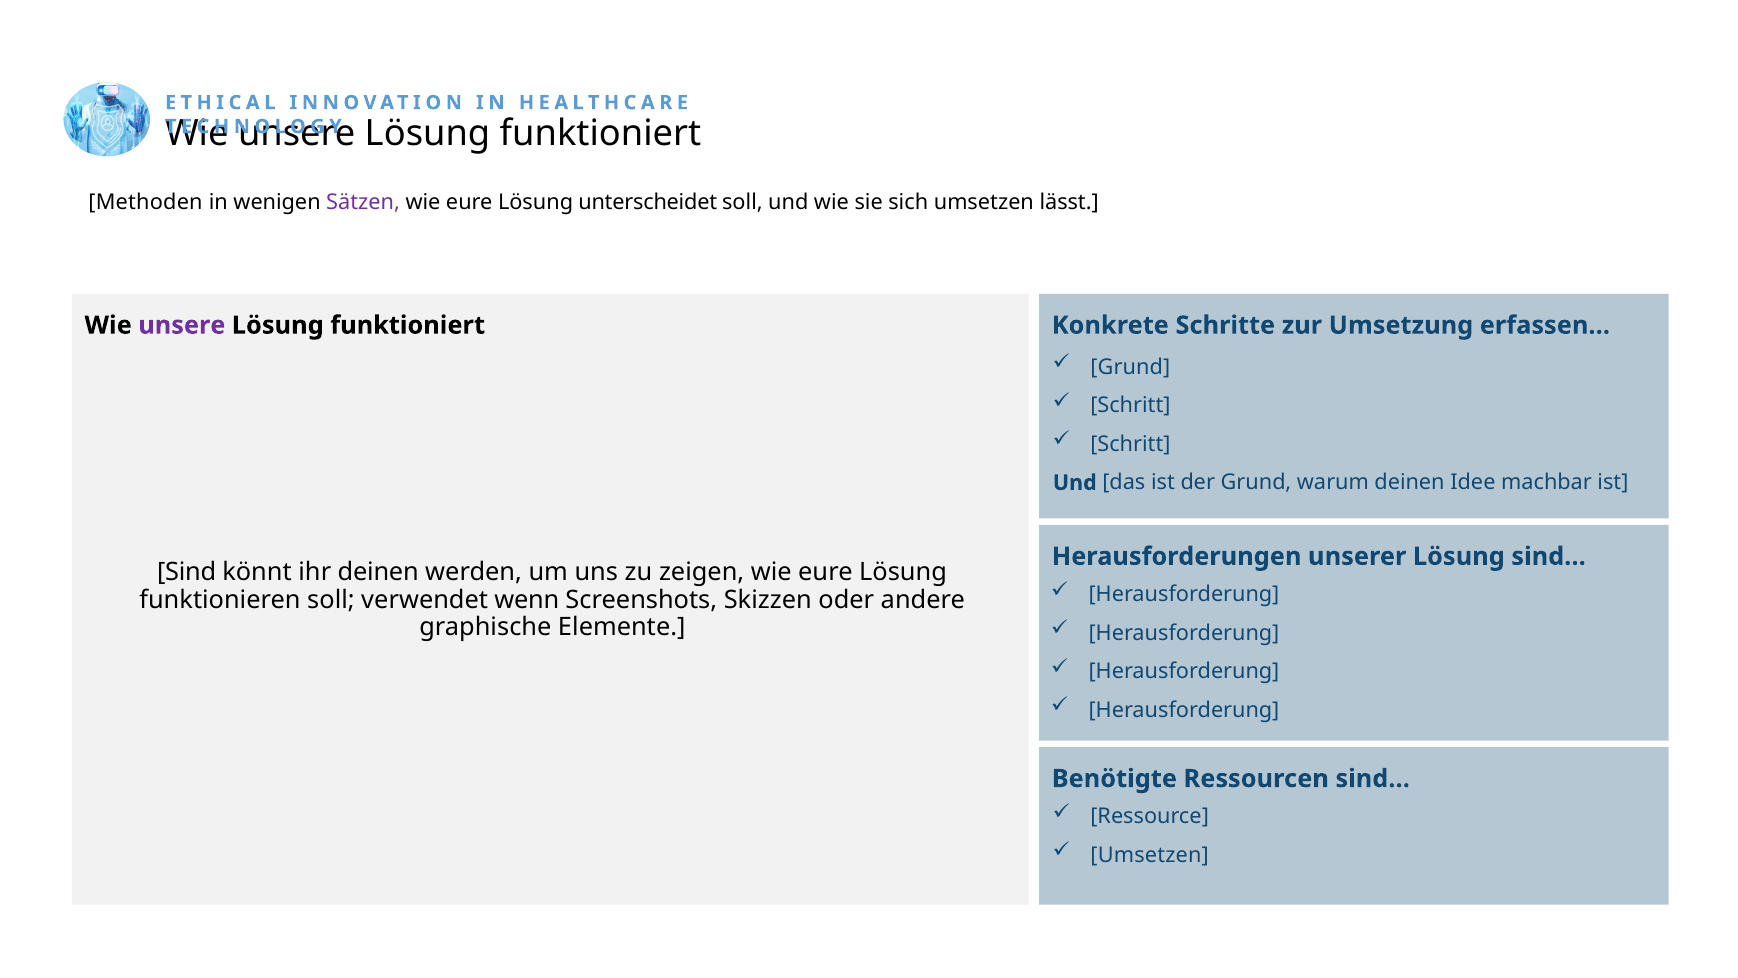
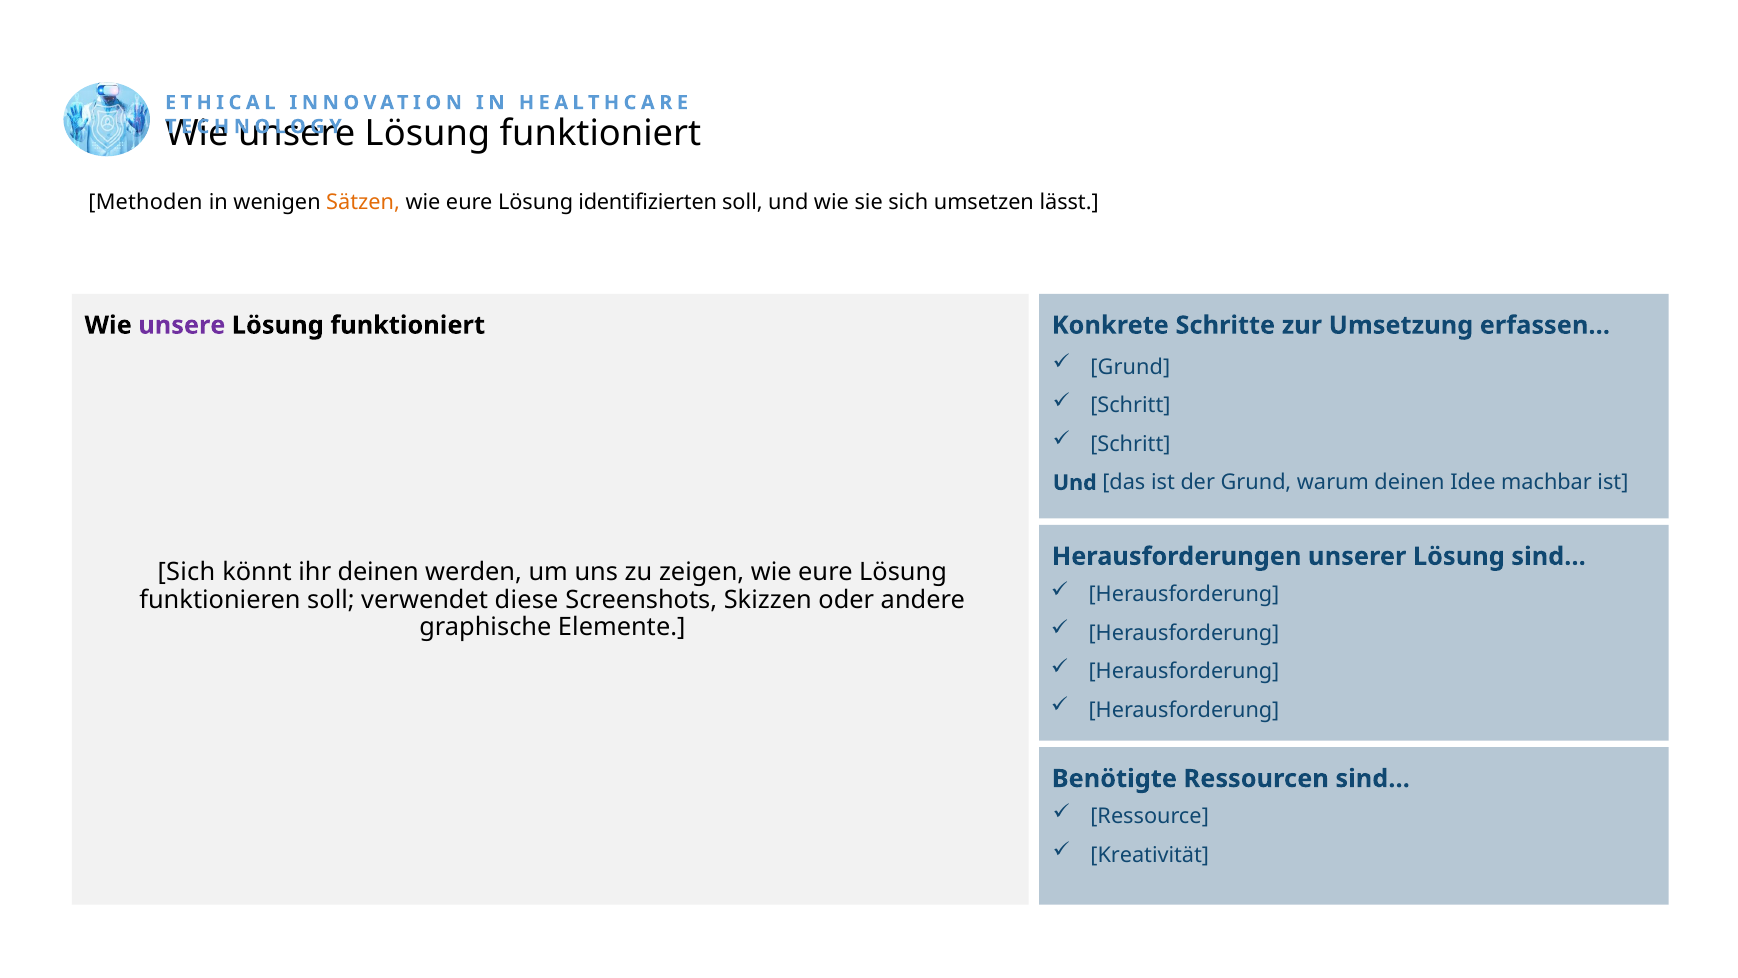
Sätzen colour: purple -> orange
unterscheidet: unterscheidet -> identifizierten
Sind at (187, 572): Sind -> Sich
wenn: wenn -> diese
Umsetzen at (1150, 855): Umsetzen -> Kreativität
